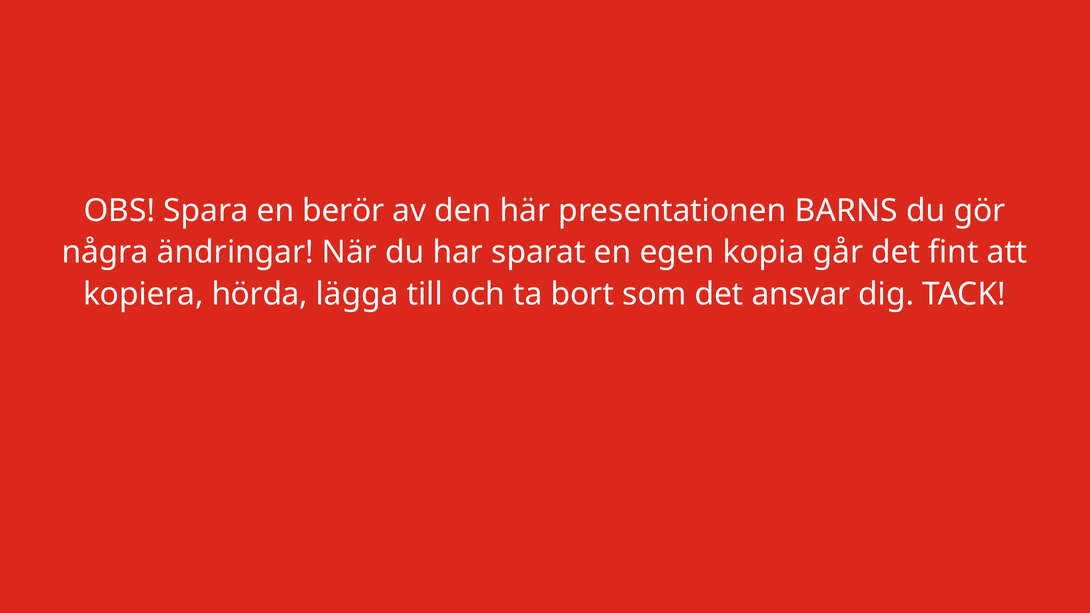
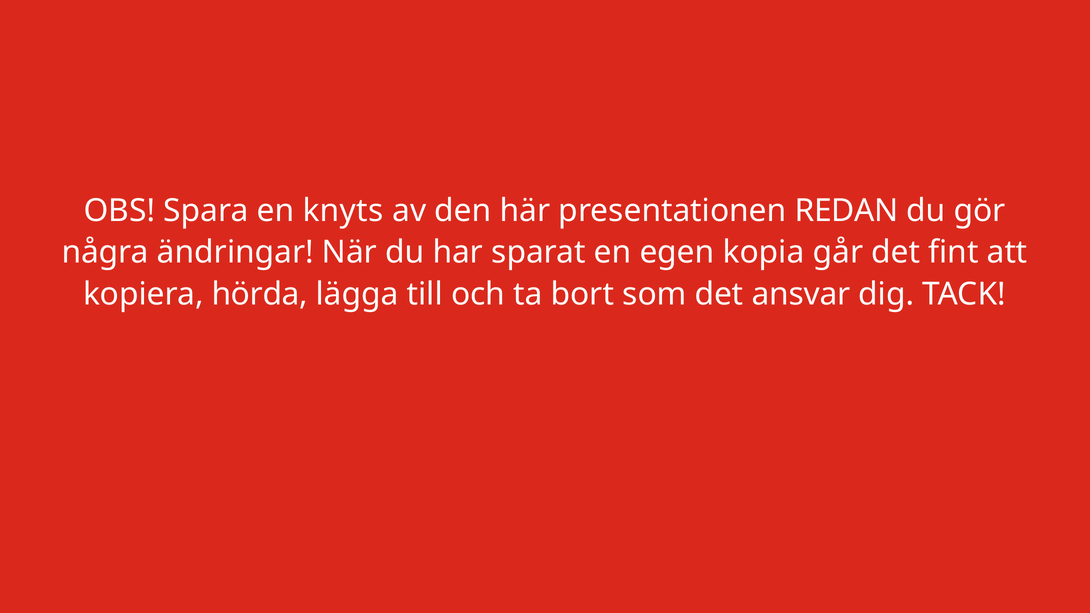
berör: berör -> knyts
BARNS: BARNS -> REDAN
